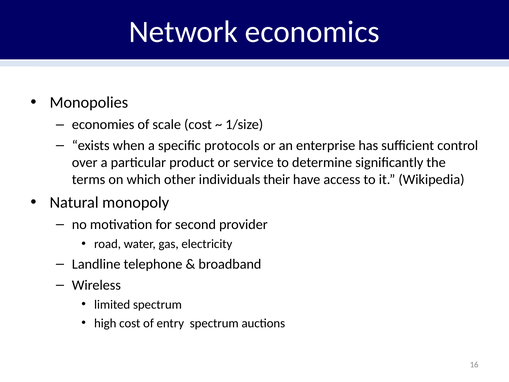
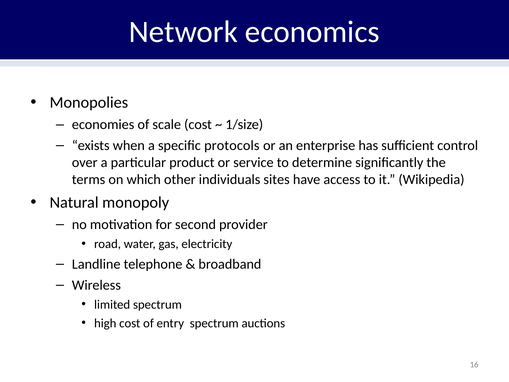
their: their -> sites
